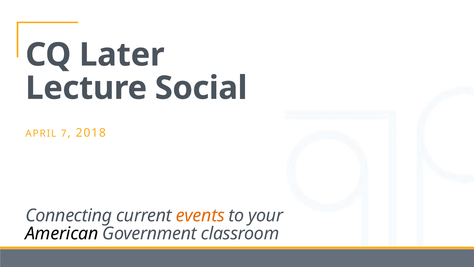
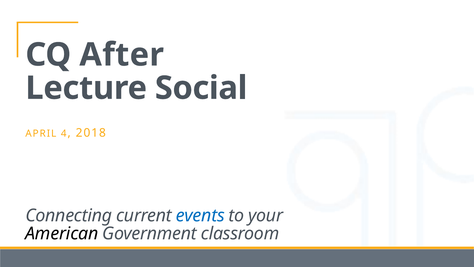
Later: Later -> After
7: 7 -> 4
events colour: orange -> blue
